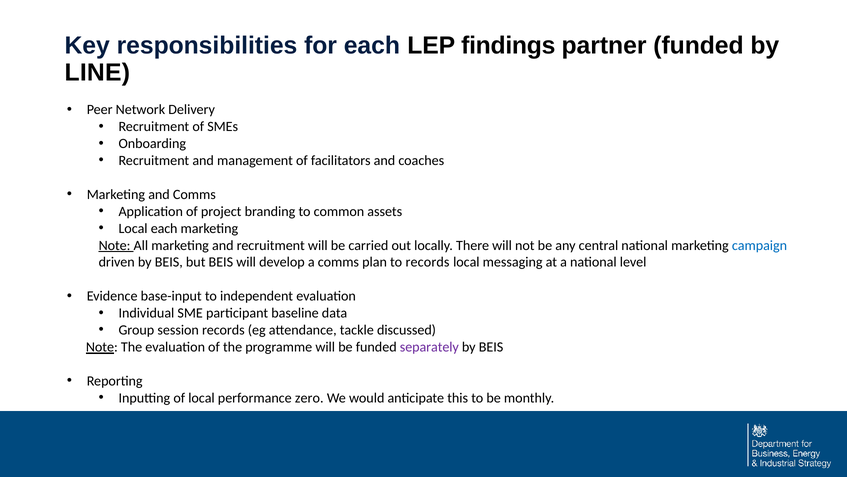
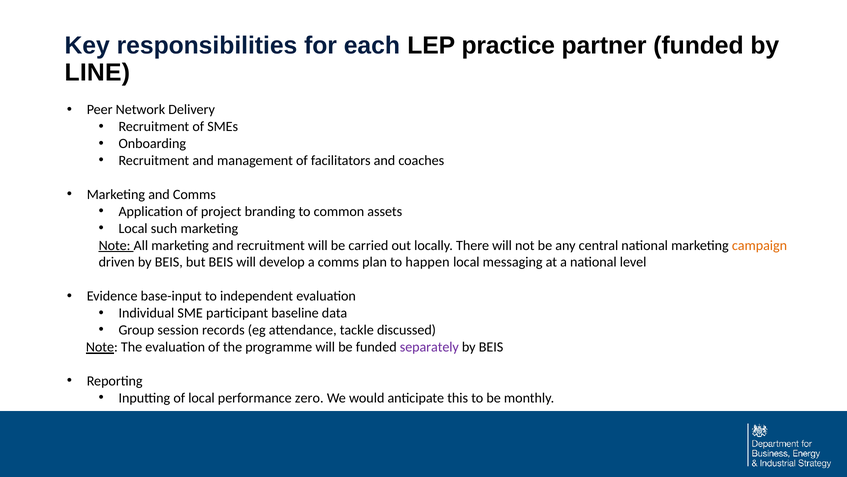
findings: findings -> practice
Local each: each -> such
campaign colour: blue -> orange
to records: records -> happen
